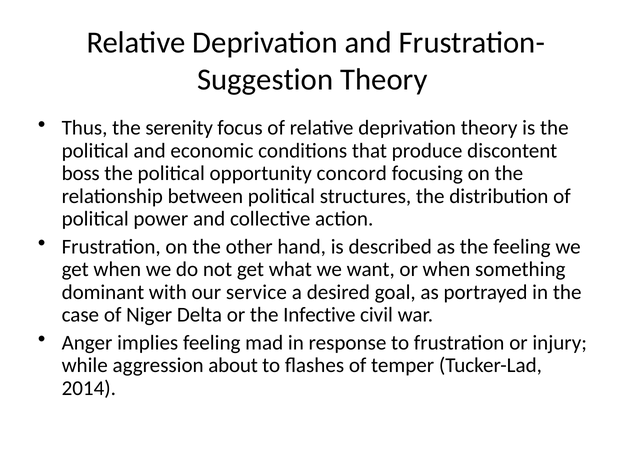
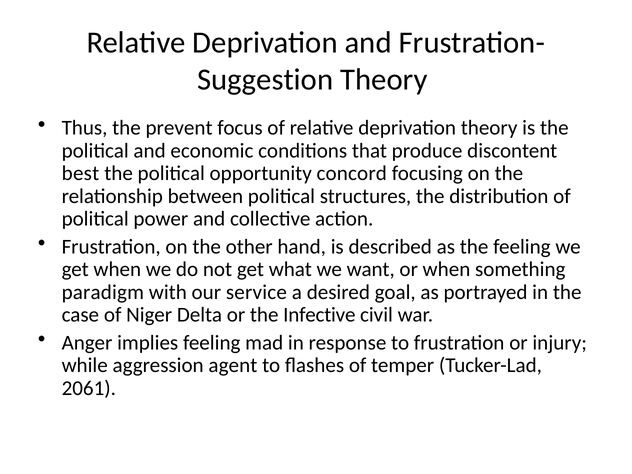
serenity: serenity -> prevent
boss: boss -> best
dominant: dominant -> paradigm
about: about -> agent
2014: 2014 -> 2061
